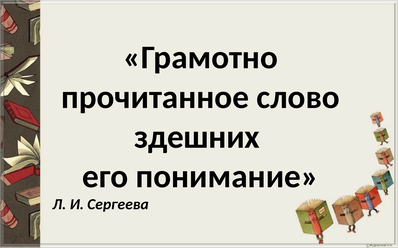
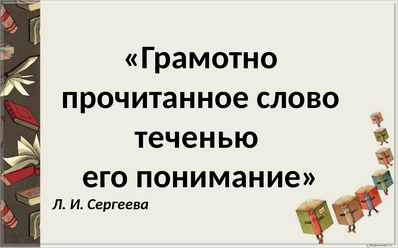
здешних: здешних -> теченью
